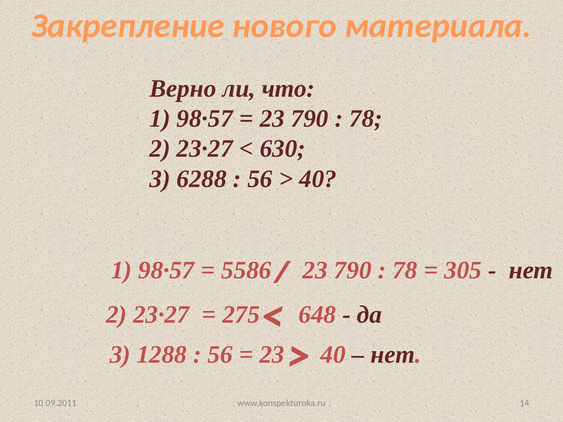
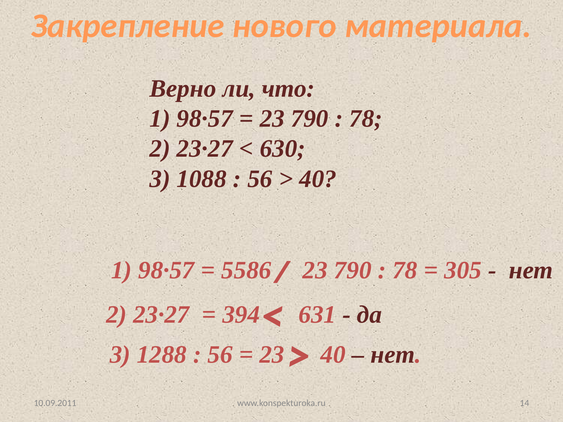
6288: 6288 -> 1088
648: 648 -> 631
275: 275 -> 394
